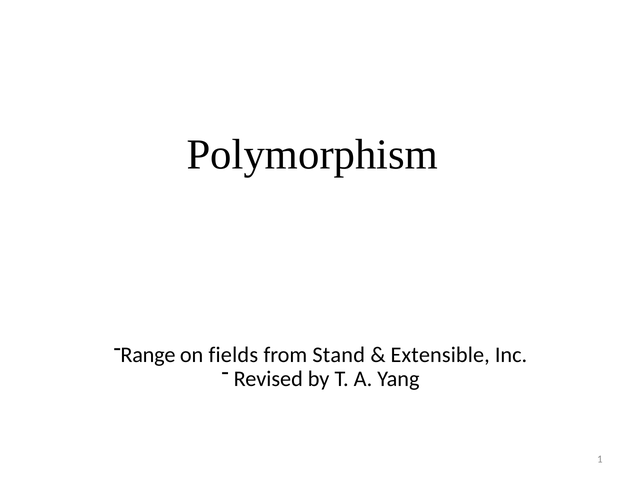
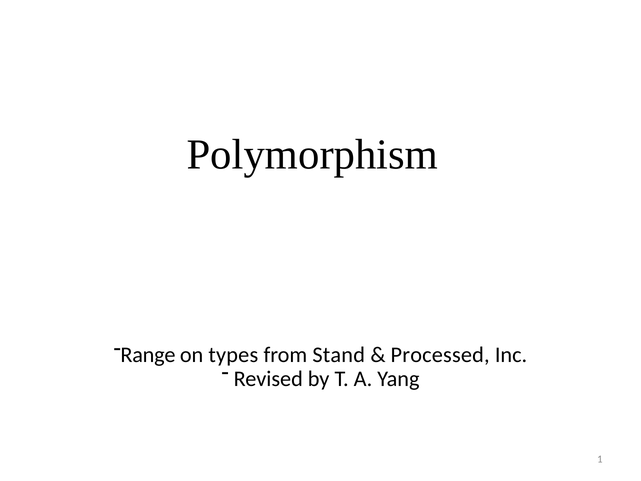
fields: fields -> types
Extensible: Extensible -> Processed
